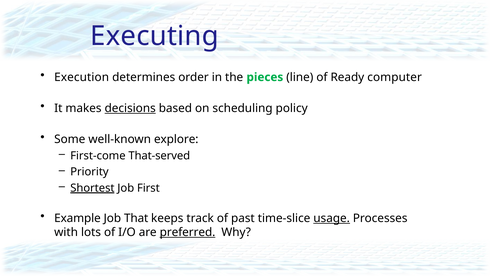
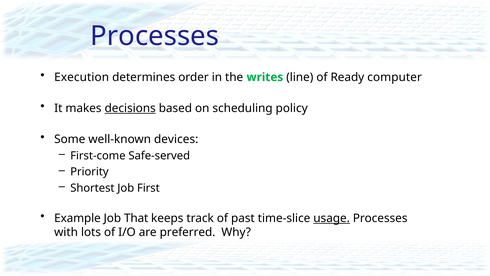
Executing at (155, 36): Executing -> Processes
pieces: pieces -> writes
explore: explore -> devices
That-served: That-served -> Safe-served
Shortest underline: present -> none
preferred underline: present -> none
